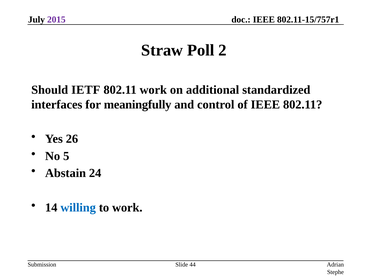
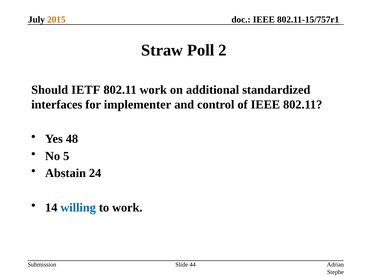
2015 colour: purple -> orange
meaningfully: meaningfully -> implementer
26: 26 -> 48
